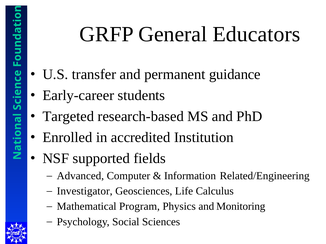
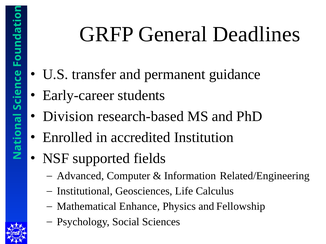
Educators: Educators -> Deadlines
Targeted: Targeted -> Division
Investigator: Investigator -> Institutional
Program: Program -> Enhance
Monitoring: Monitoring -> Fellowship
